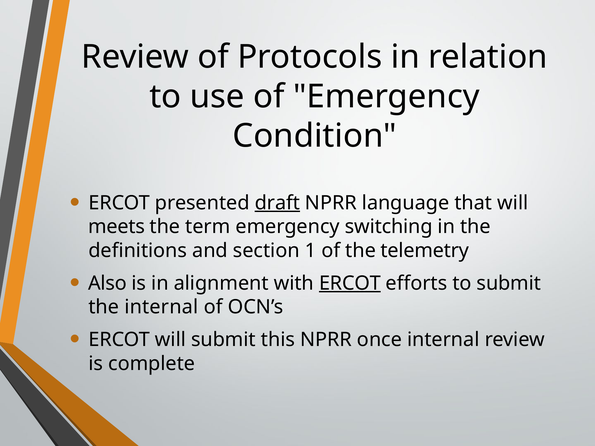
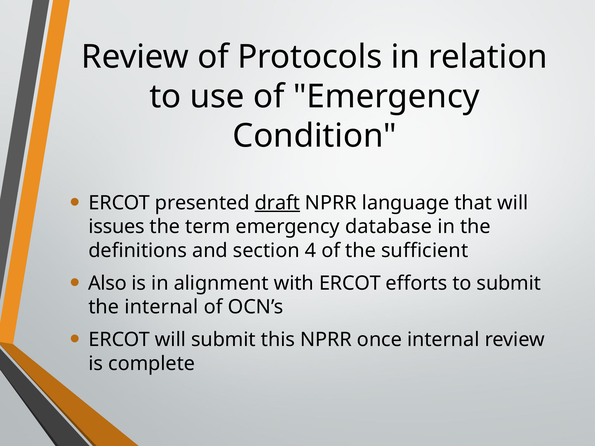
meets: meets -> issues
switching: switching -> database
1: 1 -> 4
telemetry: telemetry -> sufficient
ERCOT at (350, 283) underline: present -> none
